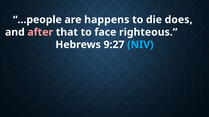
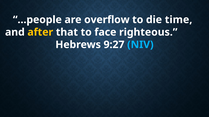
happens: happens -> overflow
does: does -> time
after colour: pink -> yellow
